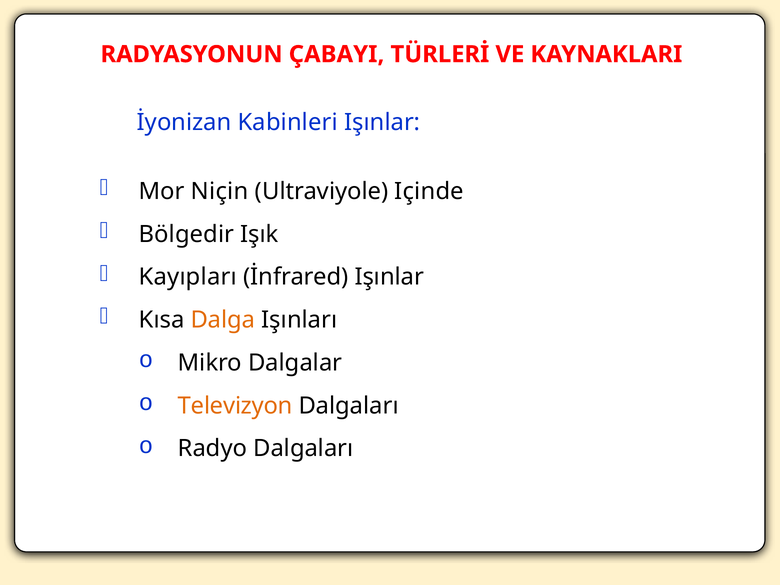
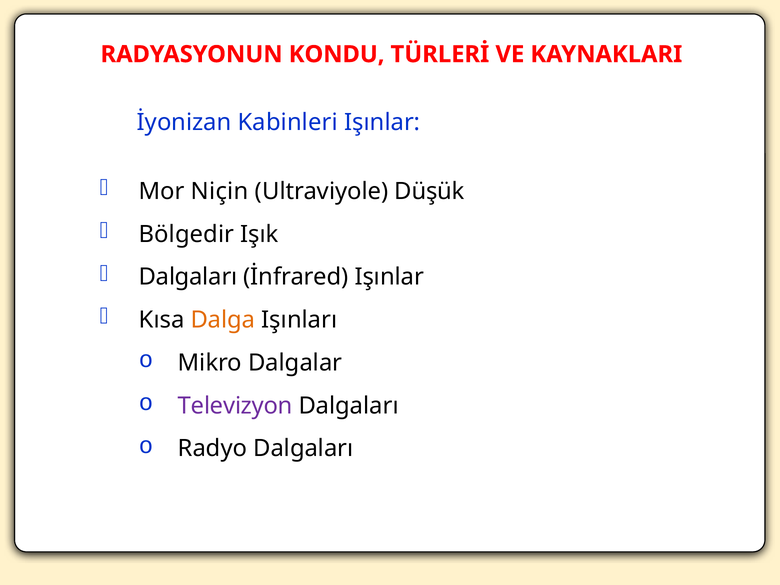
ÇABAYI: ÇABAYI -> KONDU
Içinde: Içinde -> Düşük
Kayıpları at (188, 277): Kayıpları -> Dalgaları
Televizyon colour: orange -> purple
